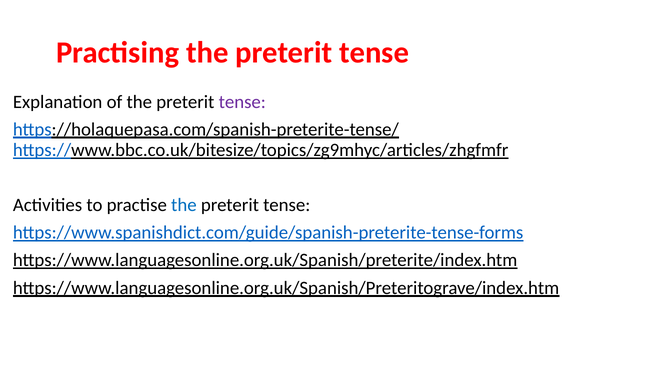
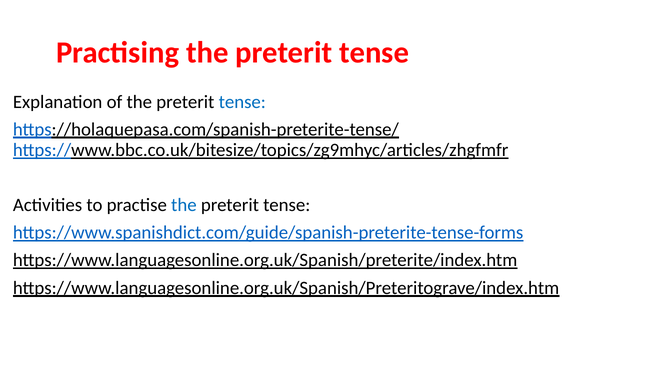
tense at (242, 102) colour: purple -> blue
